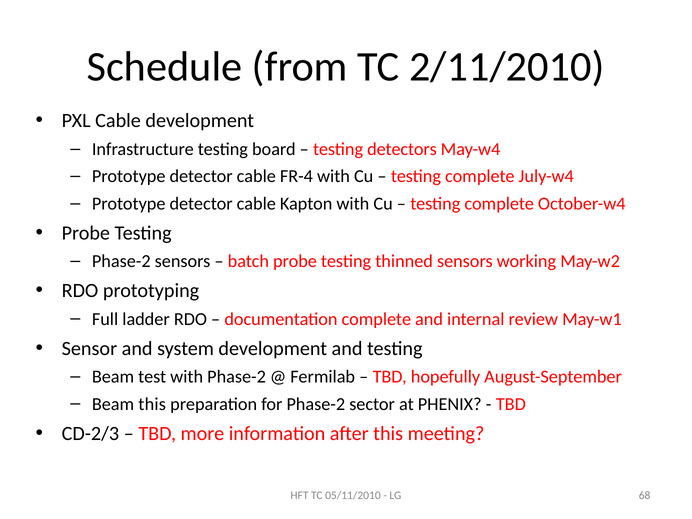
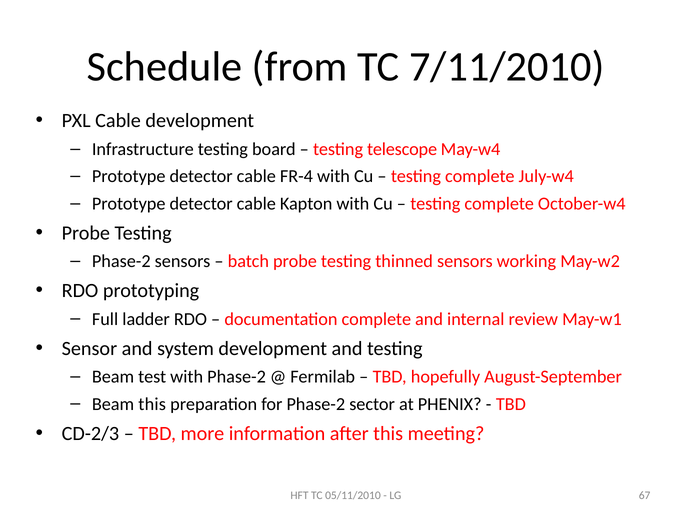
2/11/2010: 2/11/2010 -> 7/11/2010
detectors: detectors -> telescope
68: 68 -> 67
